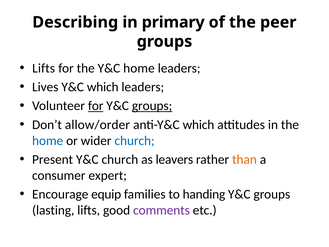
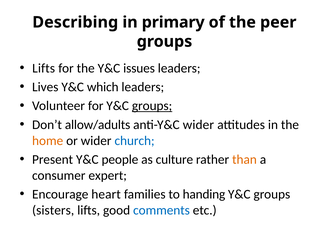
Y&C home: home -> issues
for at (96, 106) underline: present -> none
allow/order: allow/order -> allow/adults
anti-Y&C which: which -> wider
home at (48, 141) colour: blue -> orange
Y&C church: church -> people
leavers: leavers -> culture
equip: equip -> heart
lasting: lasting -> sisters
comments colour: purple -> blue
